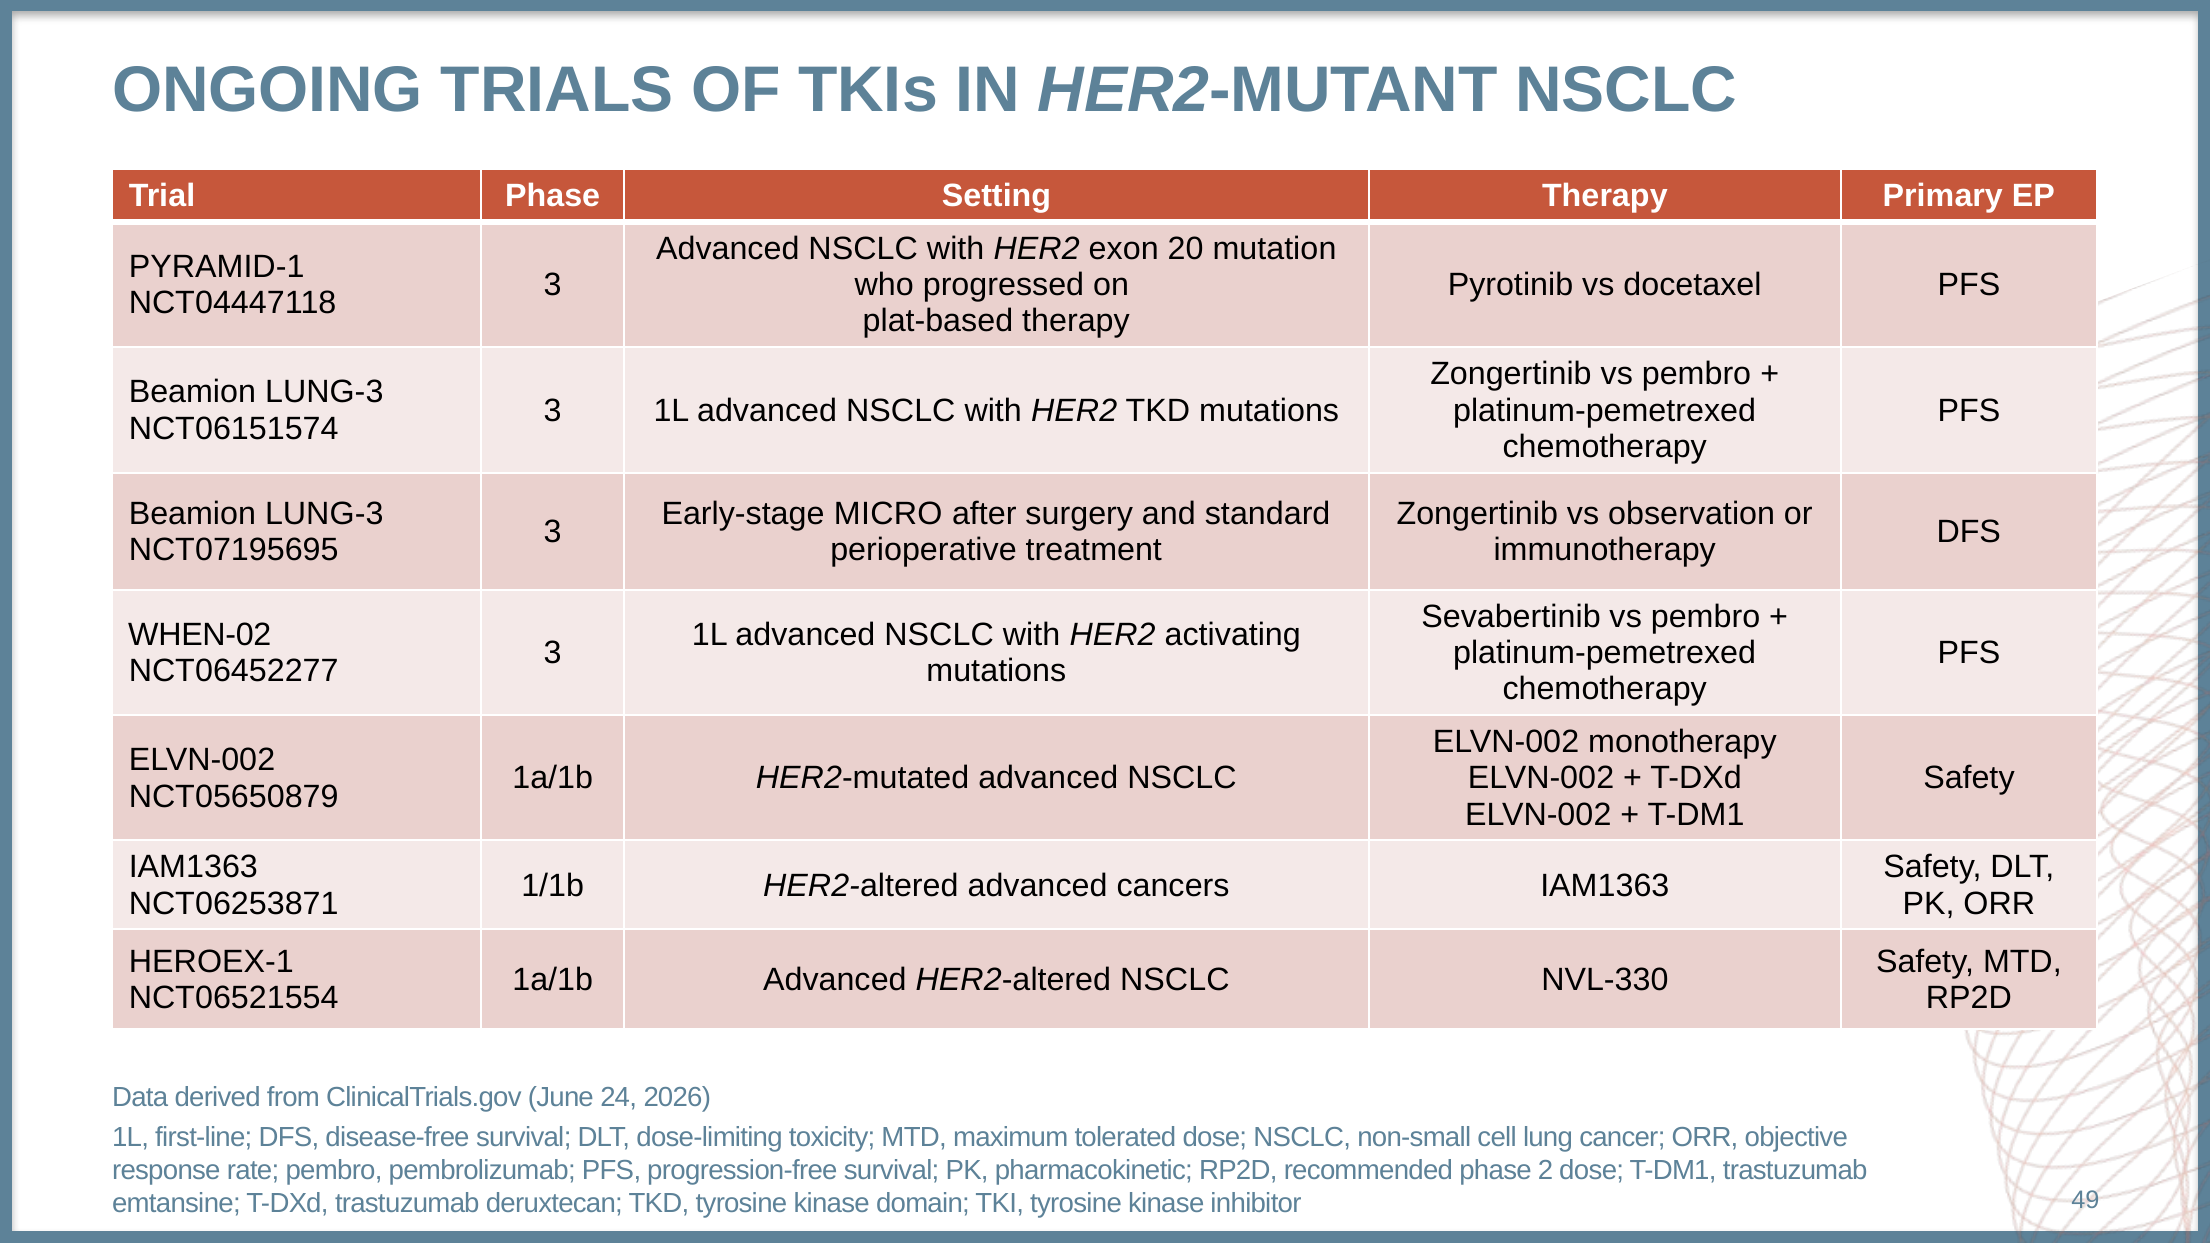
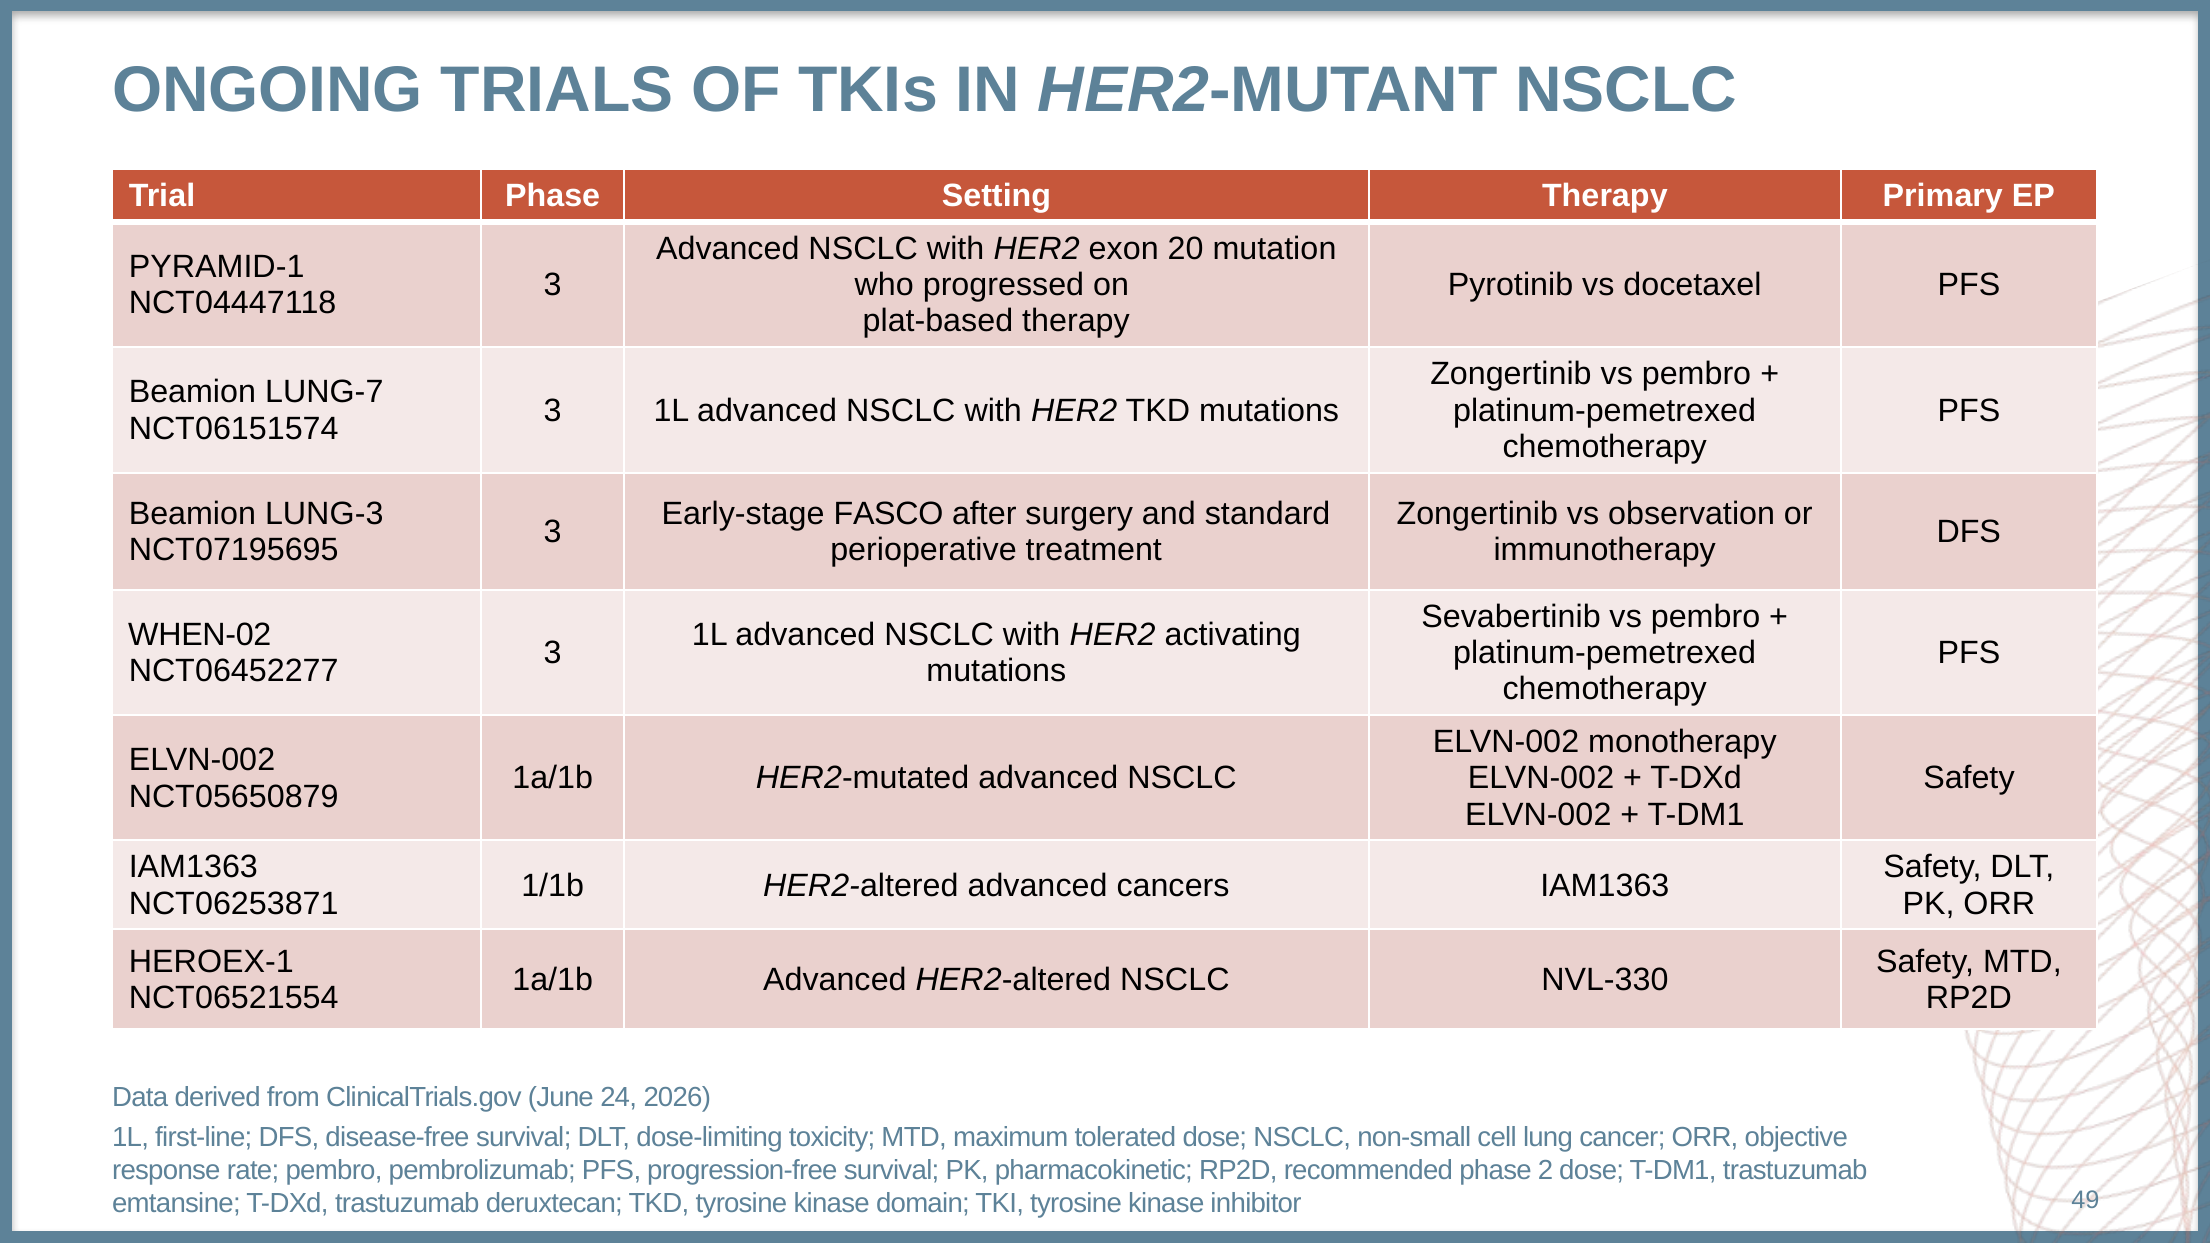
LUNG-3 at (324, 392): LUNG-3 -> LUNG-7
MICRO: MICRO -> FASCO
